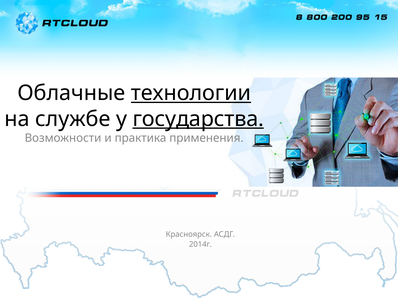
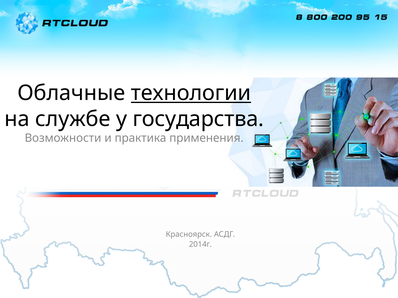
государства underline: present -> none
